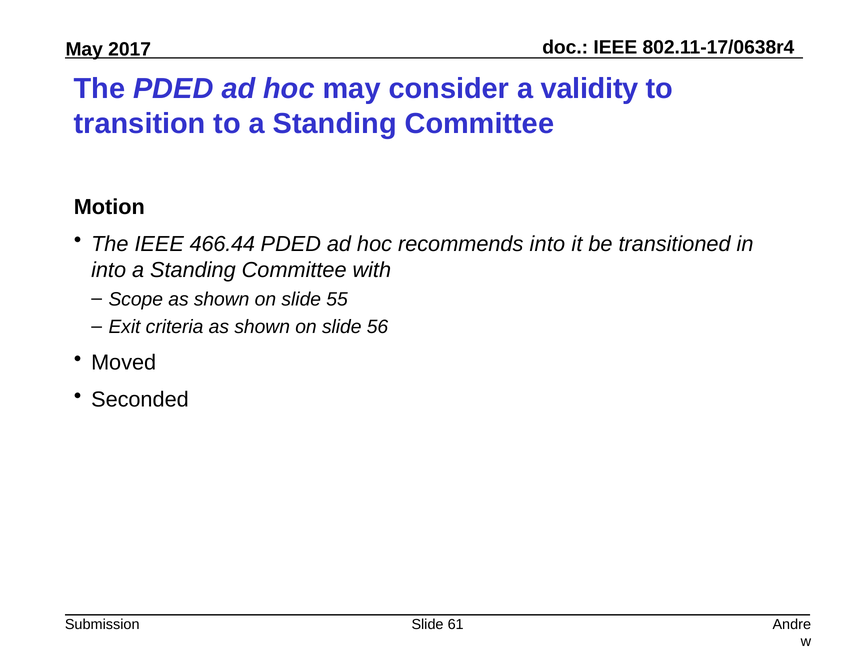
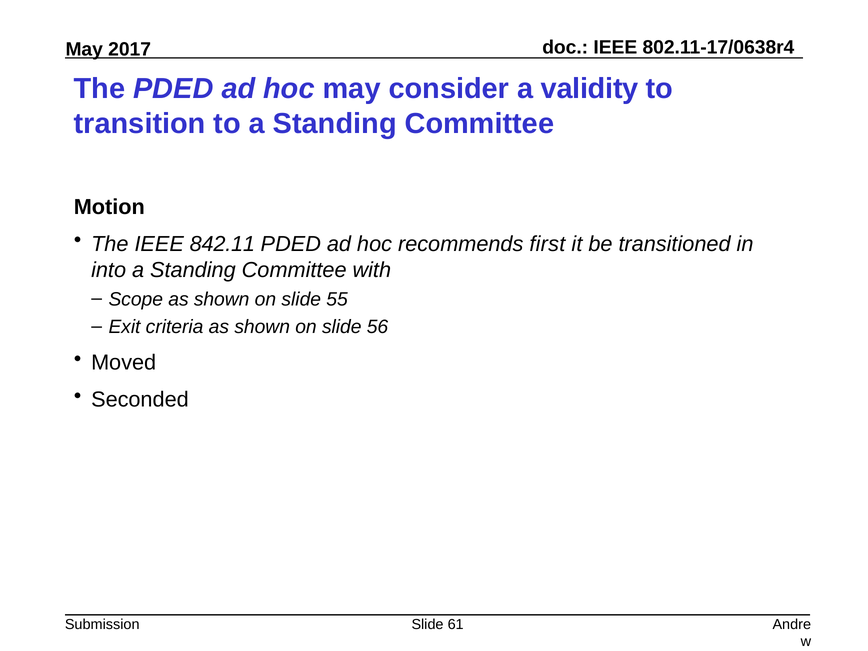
466.44: 466.44 -> 842.11
recommends into: into -> first
